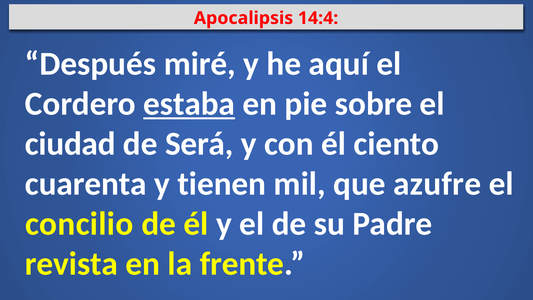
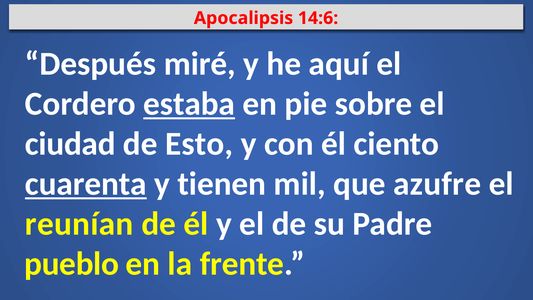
14:4: 14:4 -> 14:6
Será: Será -> Esto
cuarenta underline: none -> present
concilio: concilio -> reunían
revista: revista -> pueblo
